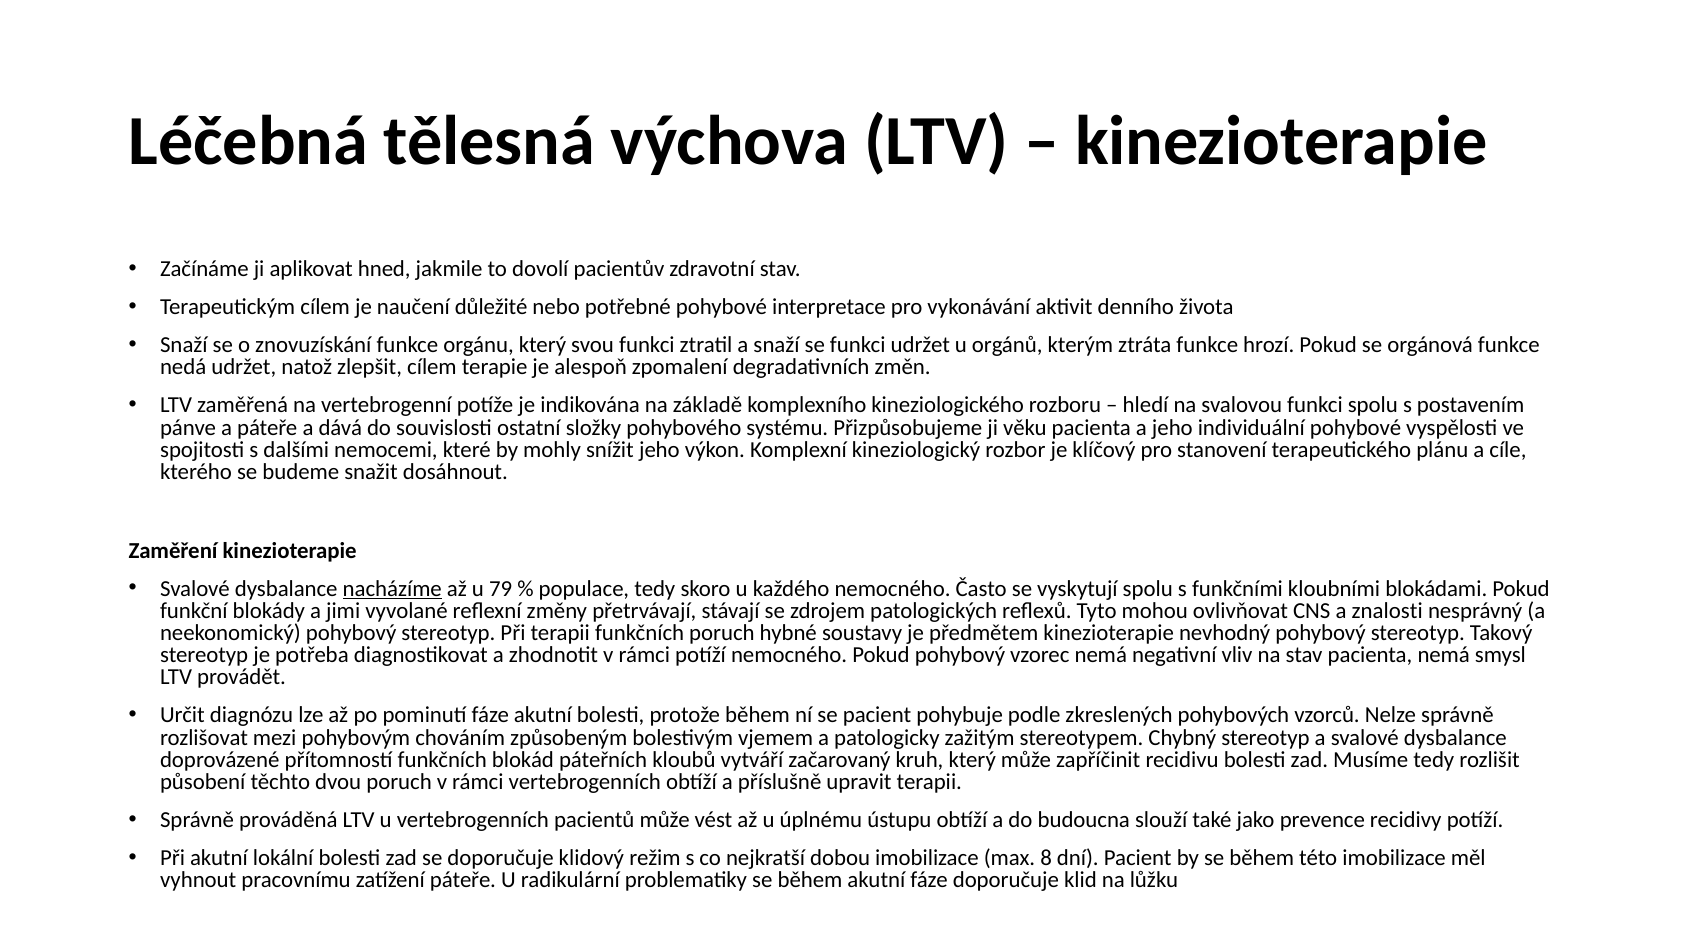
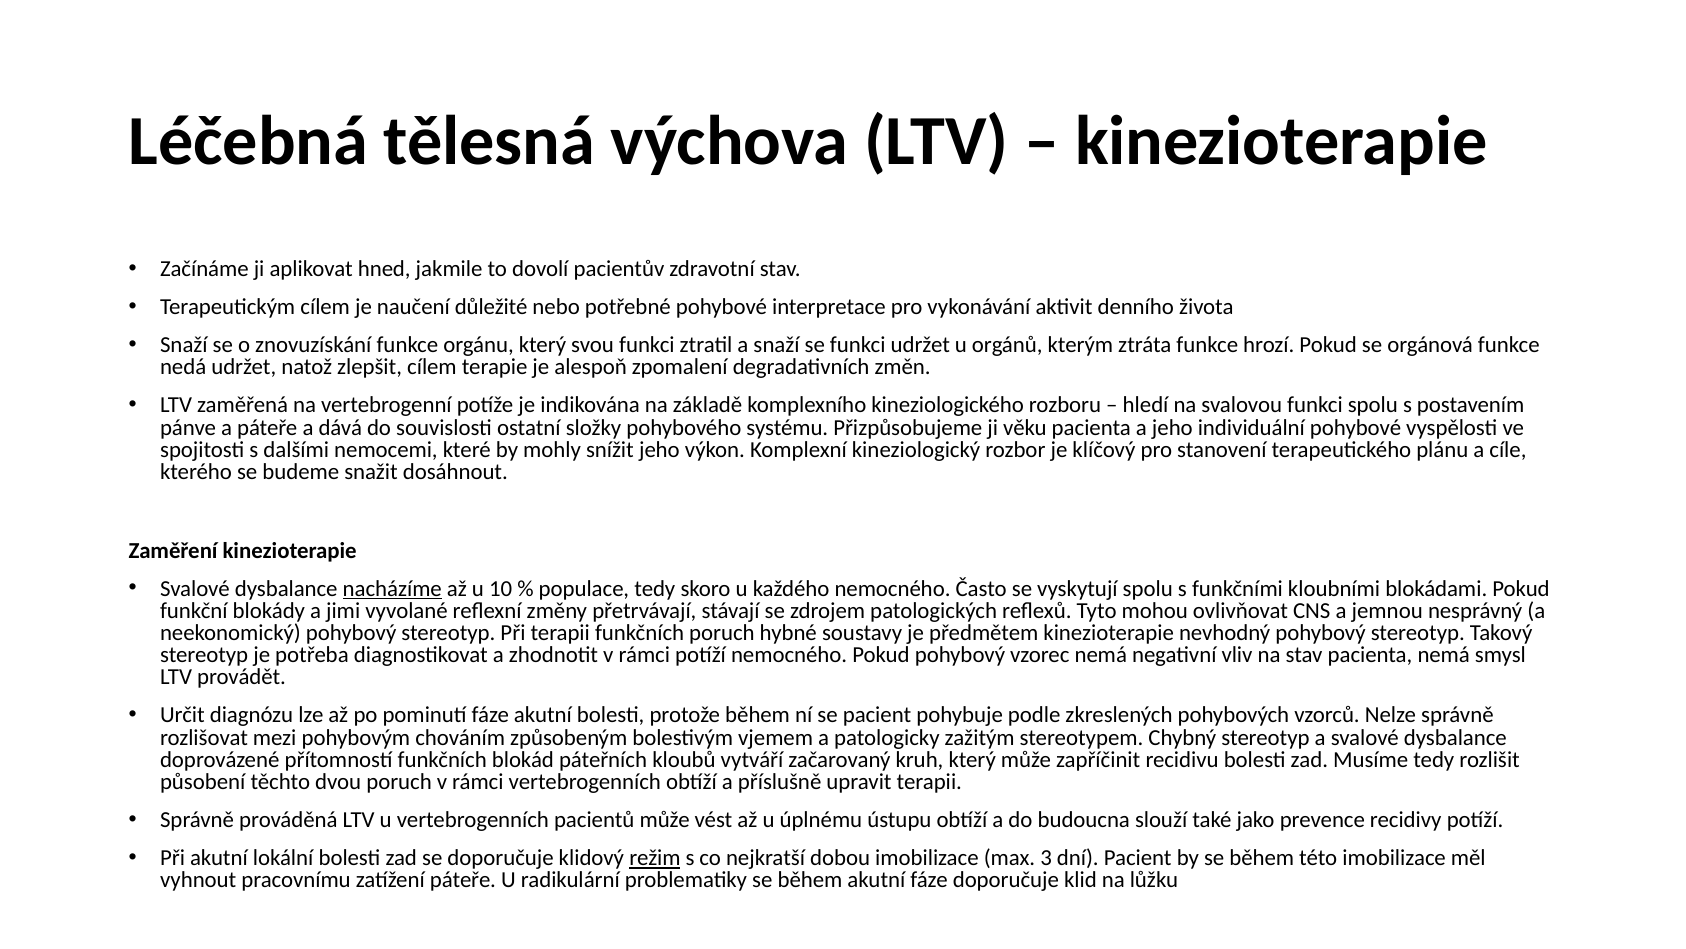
79: 79 -> 10
znalosti: znalosti -> jemnou
režim underline: none -> present
8: 8 -> 3
